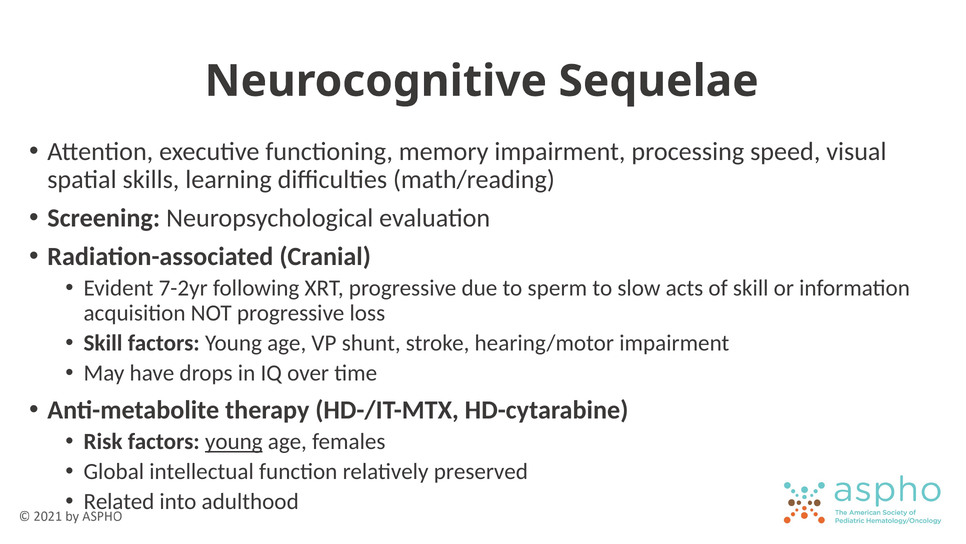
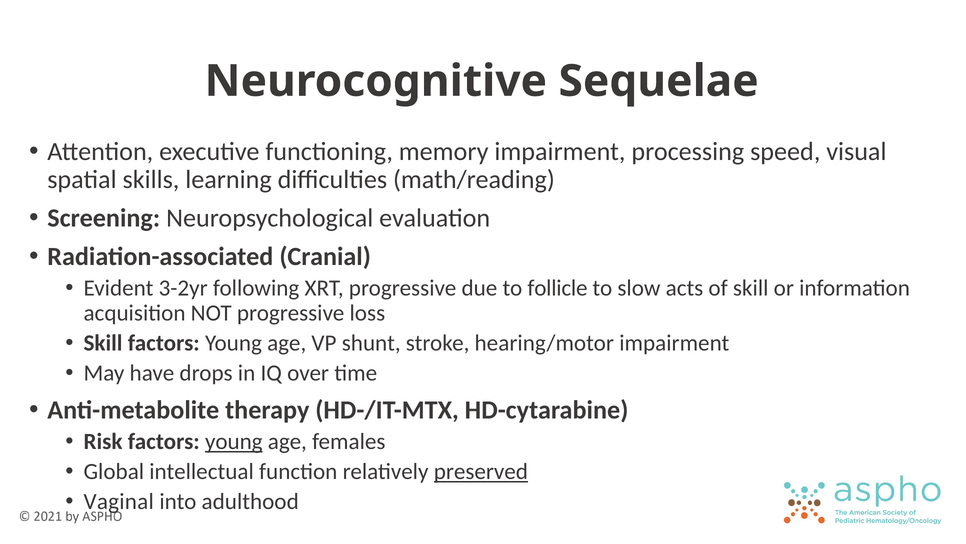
7-2yr: 7-2yr -> 3-2yr
sperm: sperm -> follicle
preserved underline: none -> present
Related: Related -> Vaginal
